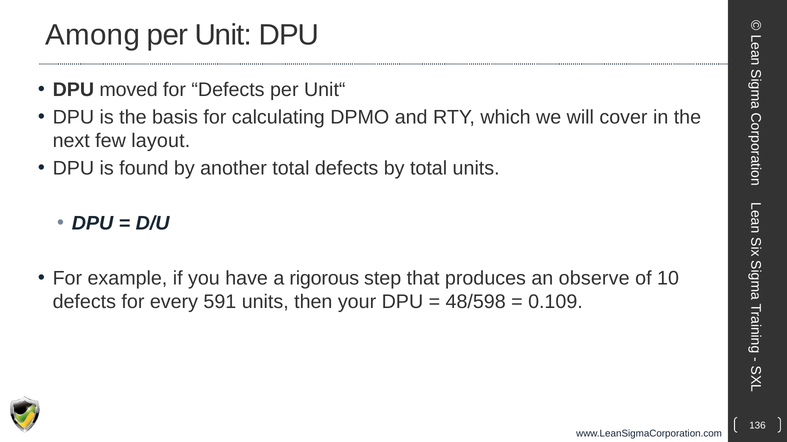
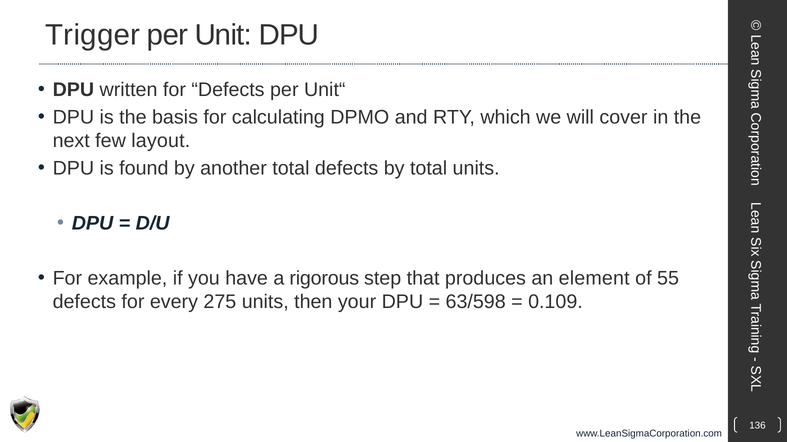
Among: Among -> Trigger
moved: moved -> written
observe: observe -> element
10: 10 -> 55
591: 591 -> 275
48/598: 48/598 -> 63/598
